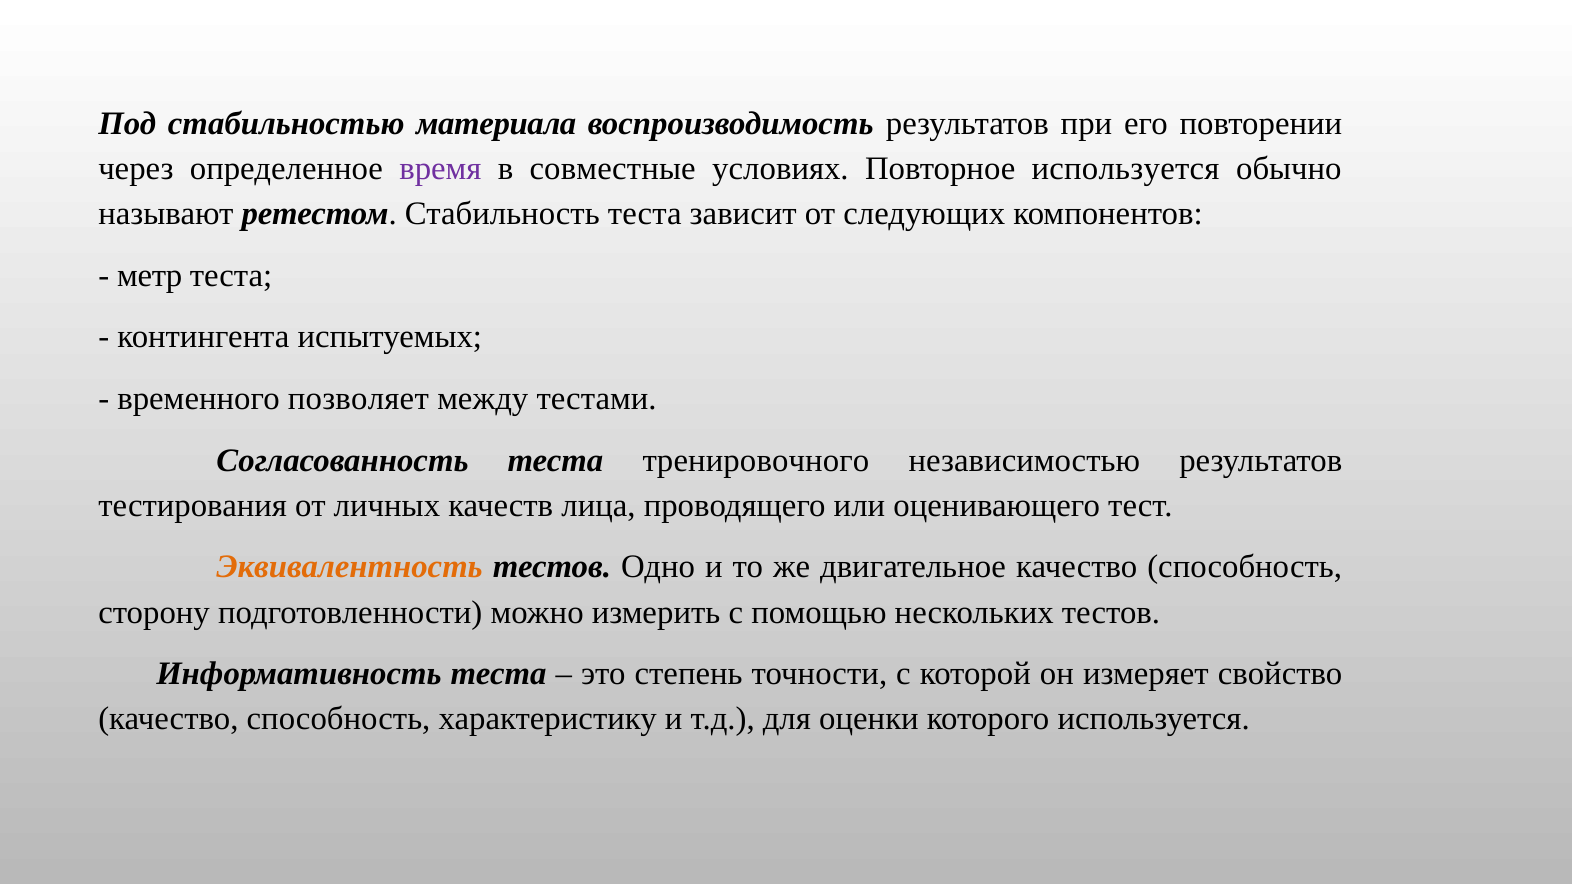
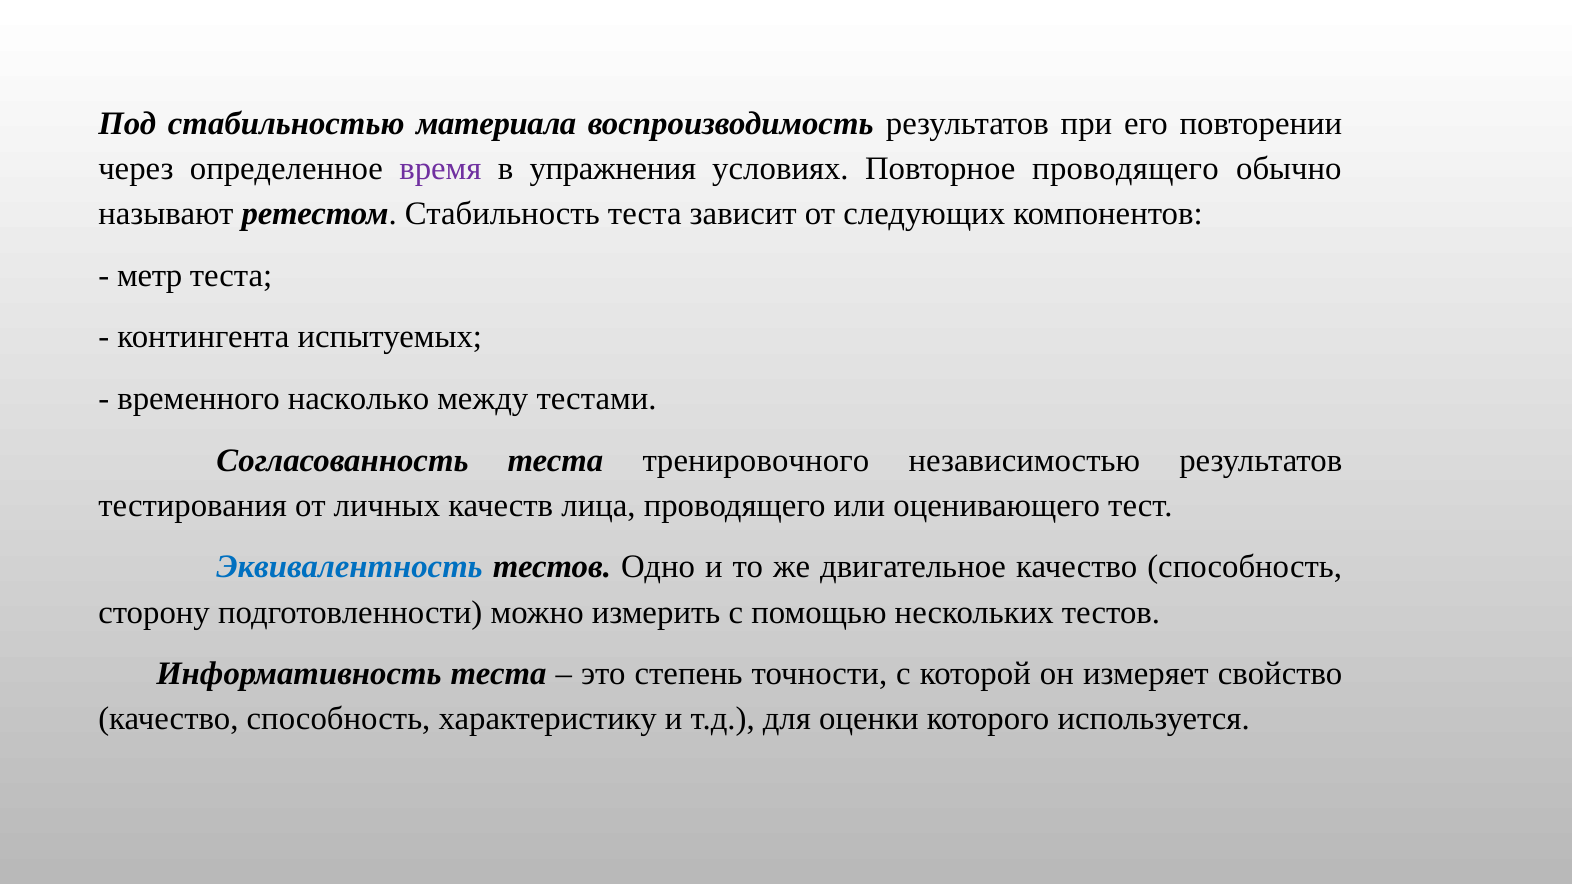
совместные: совместные -> упражнения
Повторное используется: используется -> проводящего
позволяет: позволяет -> насколько
Эквивалентность colour: orange -> blue
